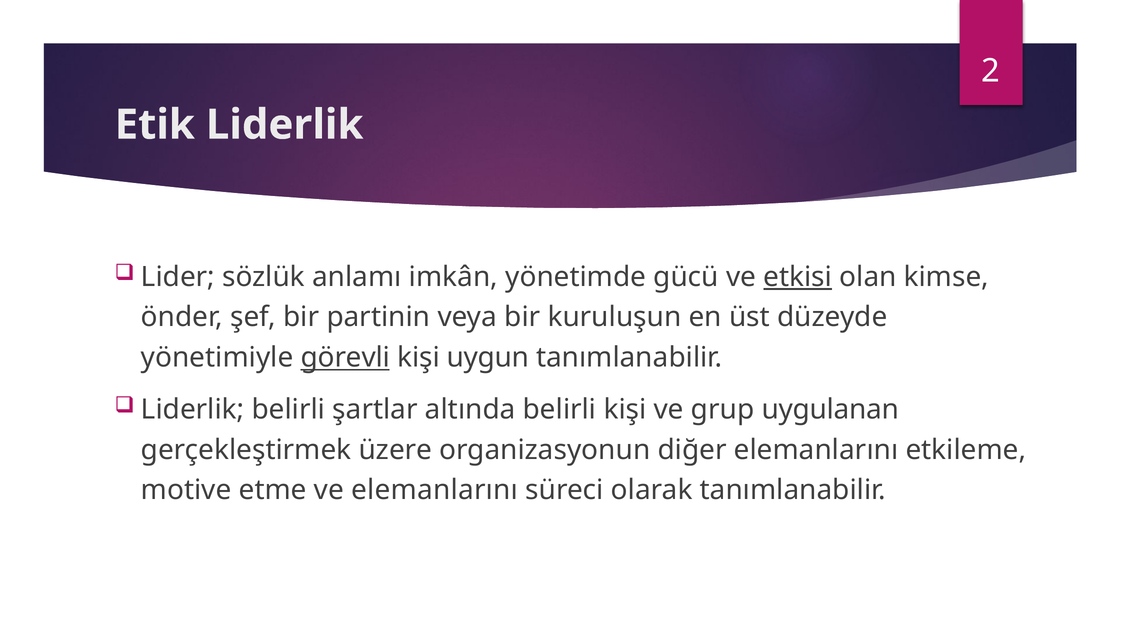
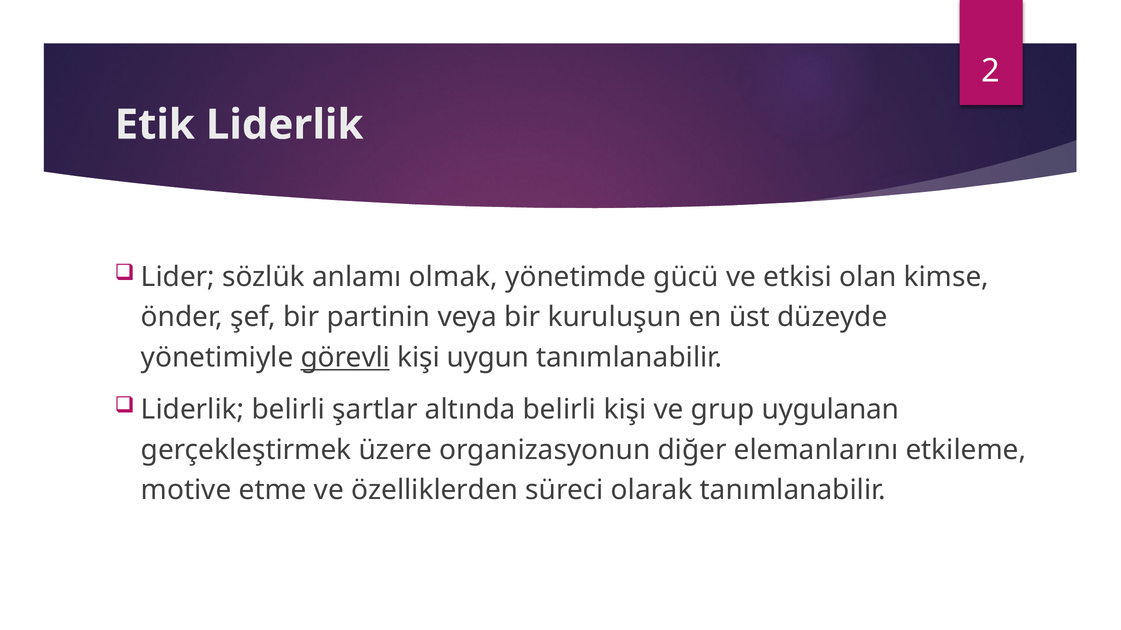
imkân: imkân -> olmak
etkisi underline: present -> none
ve elemanlarını: elemanlarını -> özelliklerden
